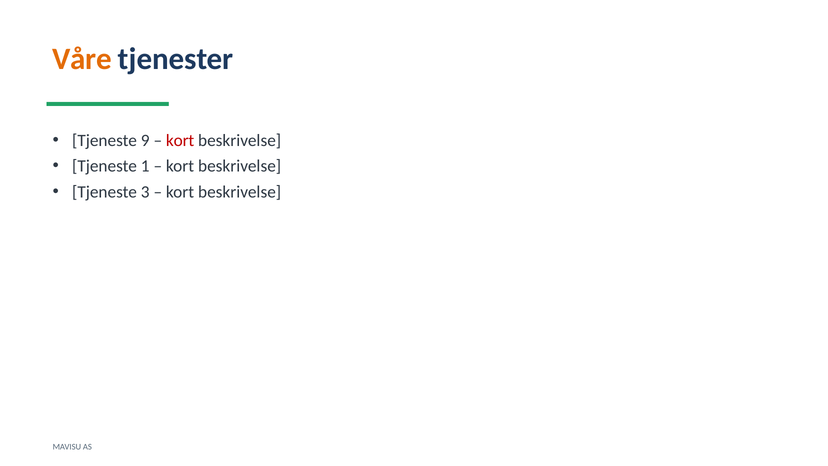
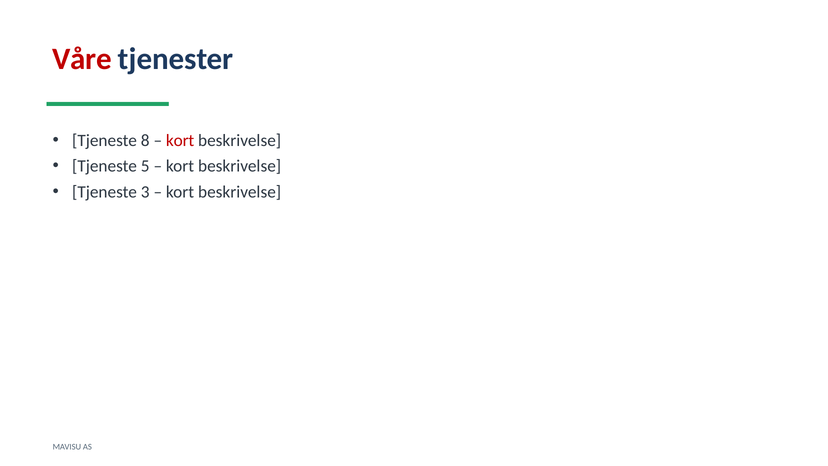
Våre colour: orange -> red
9: 9 -> 8
1: 1 -> 5
